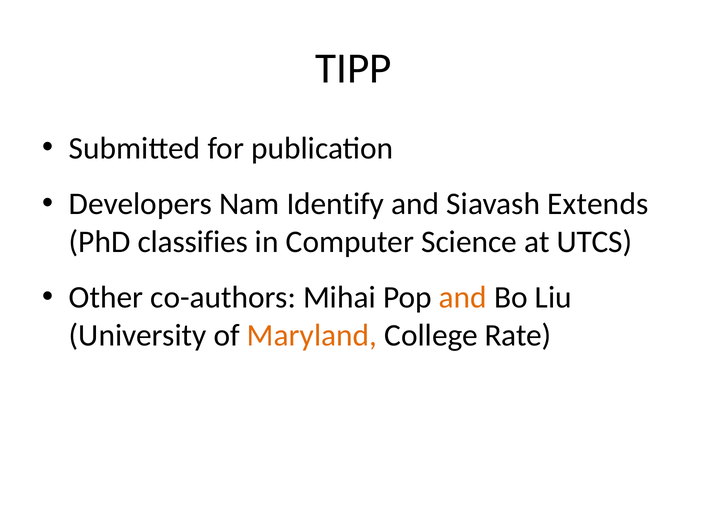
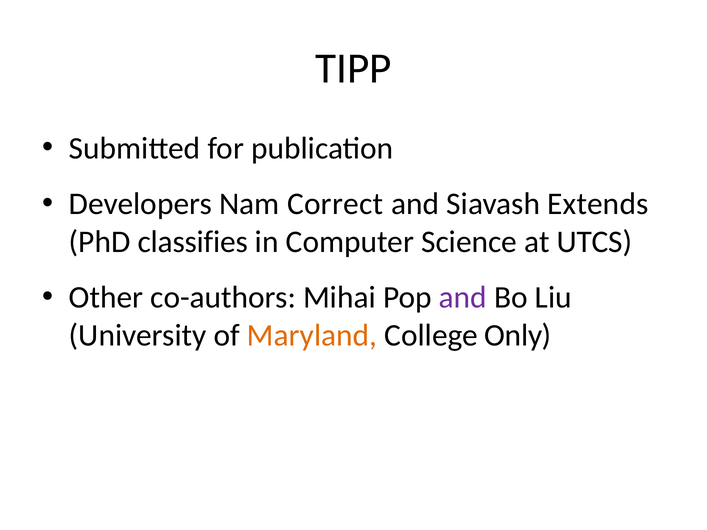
Identify: Identify -> Correct
and at (463, 298) colour: orange -> purple
Rate: Rate -> Only
